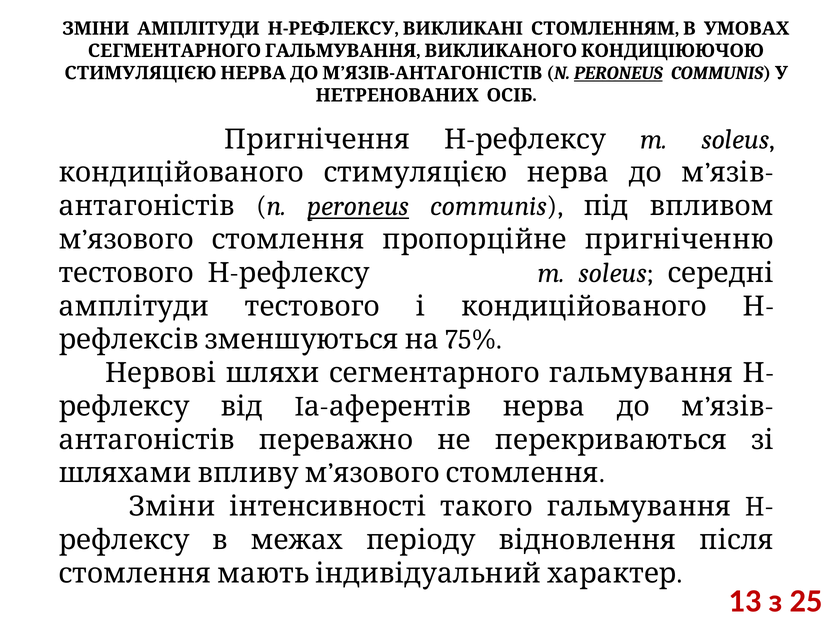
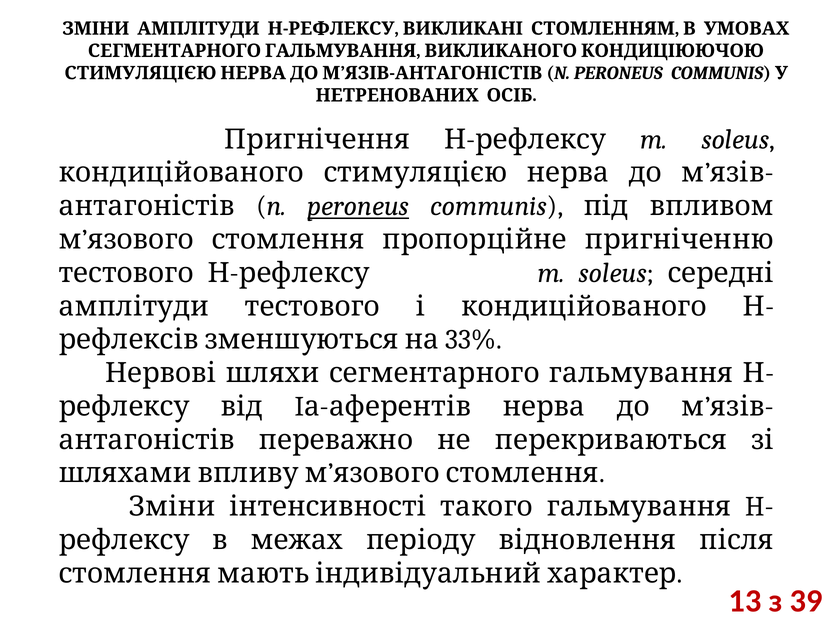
PERONEUS at (618, 73) underline: present -> none
75%: 75% -> 33%
25: 25 -> 39
